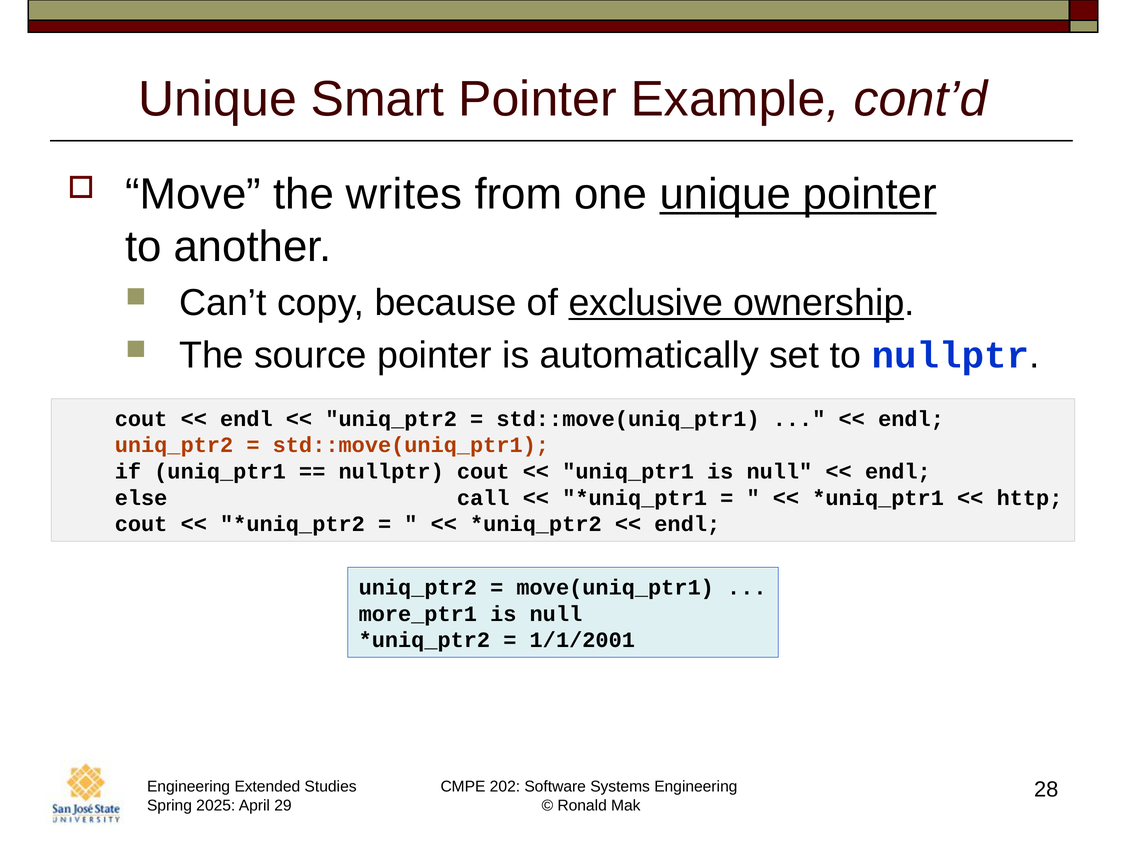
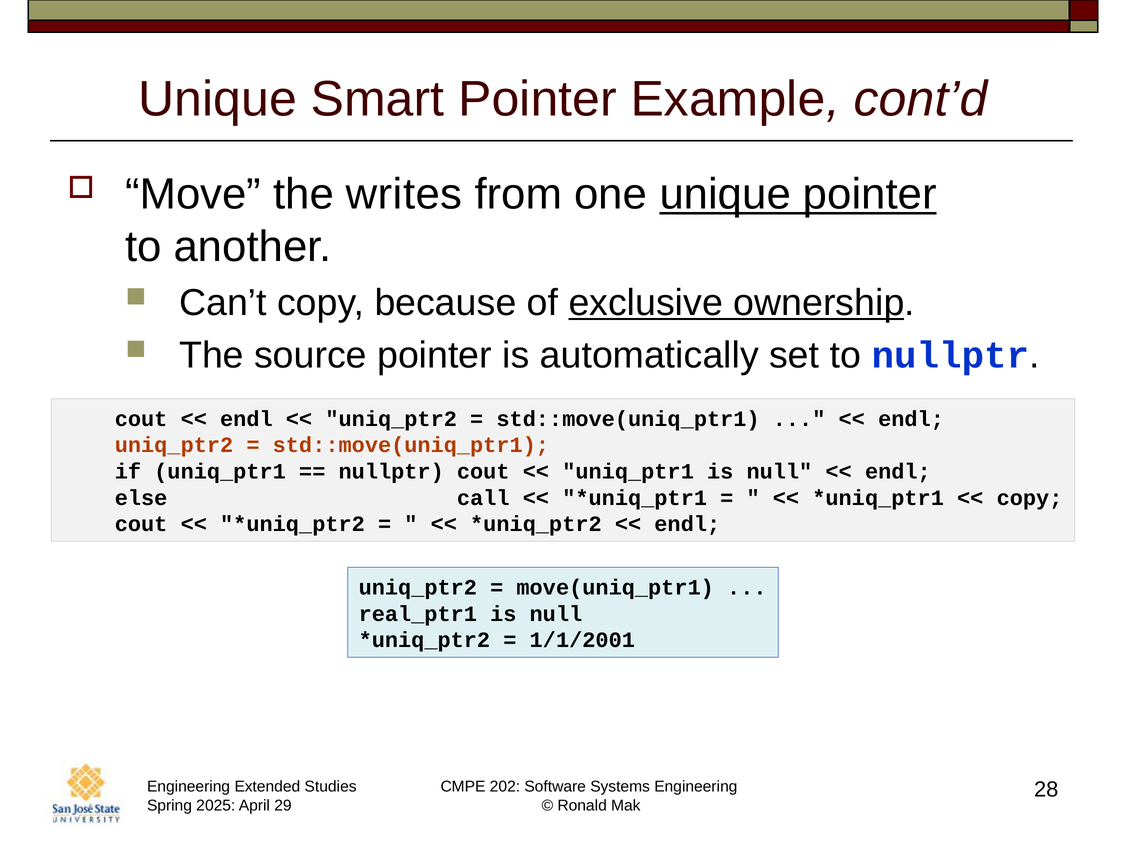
http at (1030, 498): http -> copy
more_ptr1: more_ptr1 -> real_ptr1
